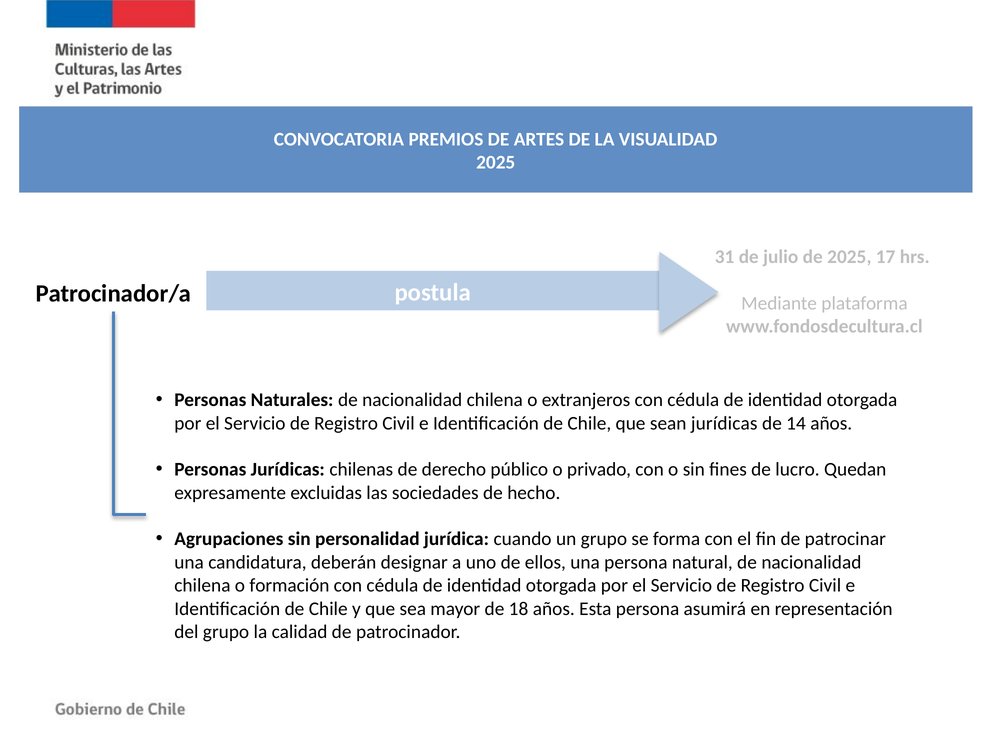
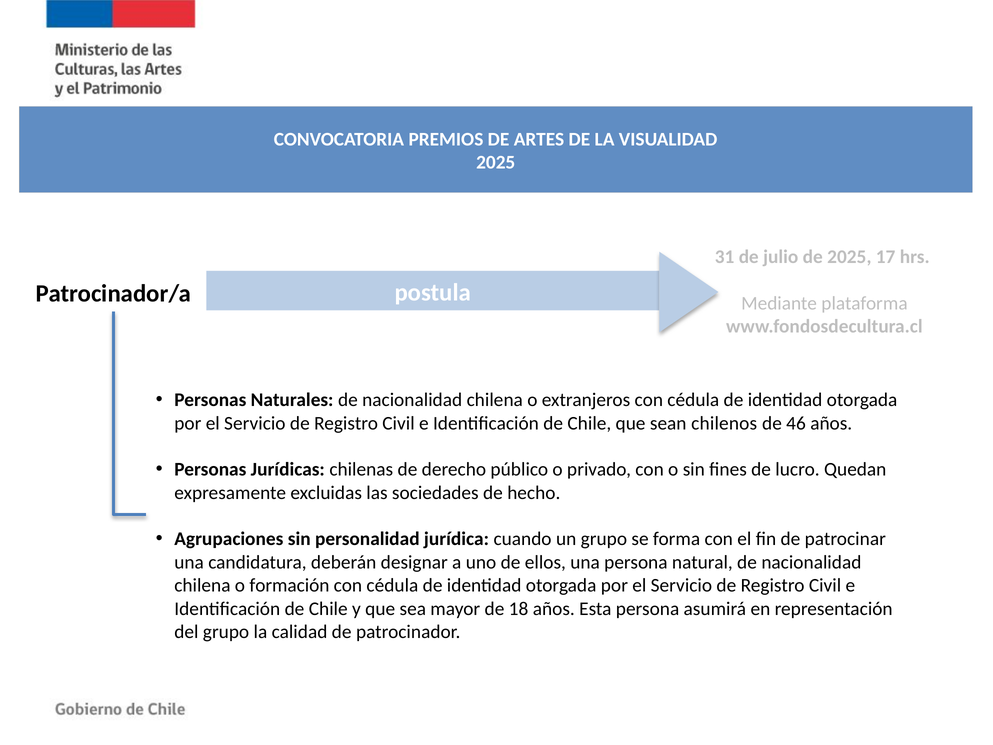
sean jurídicas: jurídicas -> chilenos
14: 14 -> 46
